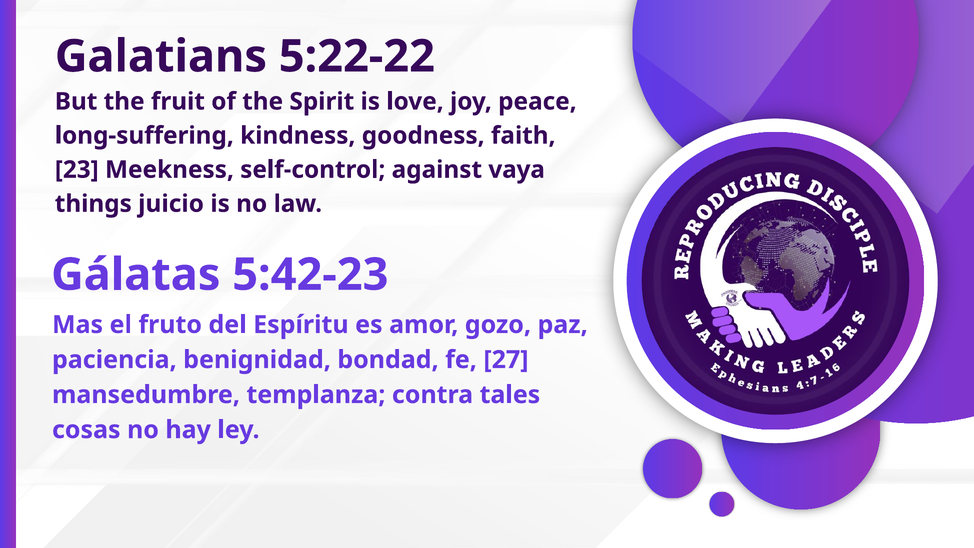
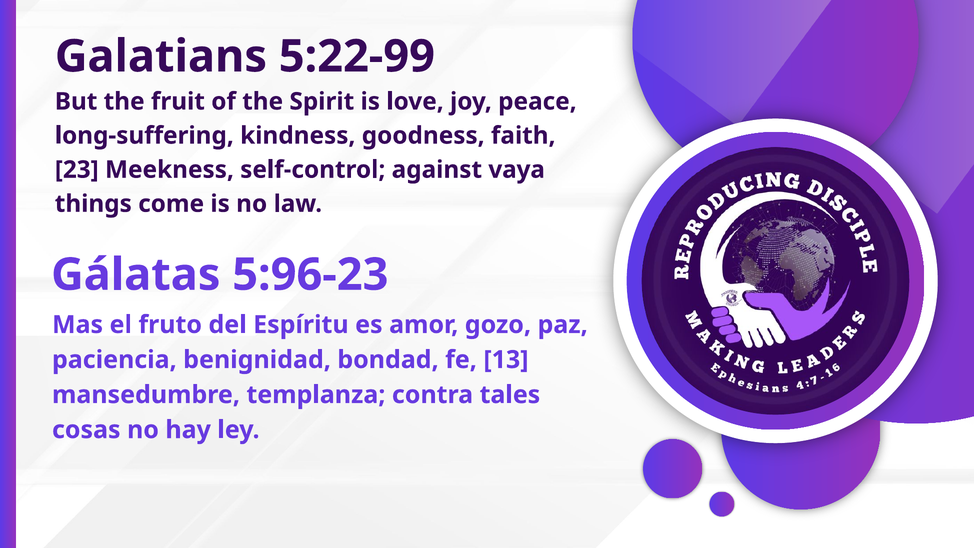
5:22-22: 5:22-22 -> 5:22-99
juicio: juicio -> come
5:42-23: 5:42-23 -> 5:96-23
27: 27 -> 13
